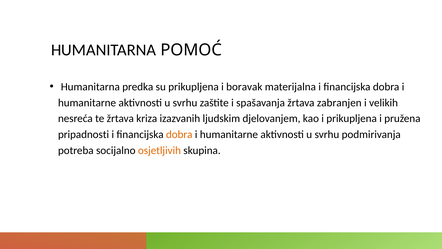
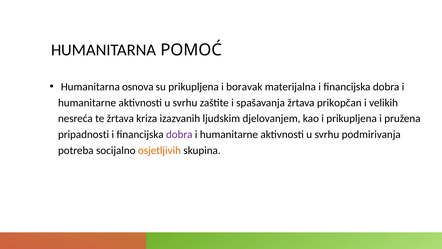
predka: predka -> osnova
zabranjen: zabranjen -> prikopčan
dobra at (179, 134) colour: orange -> purple
